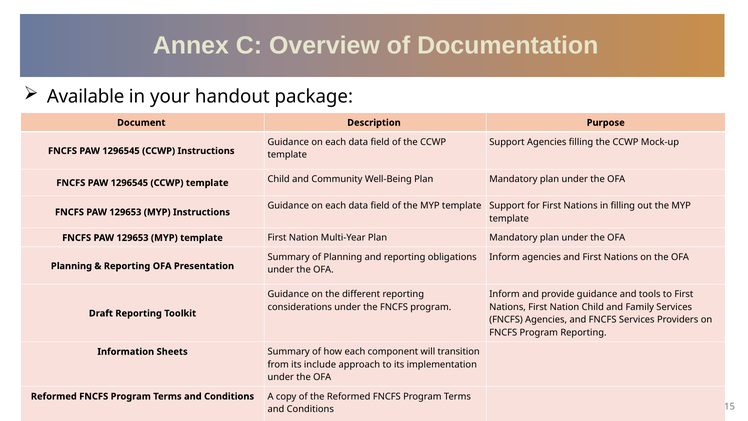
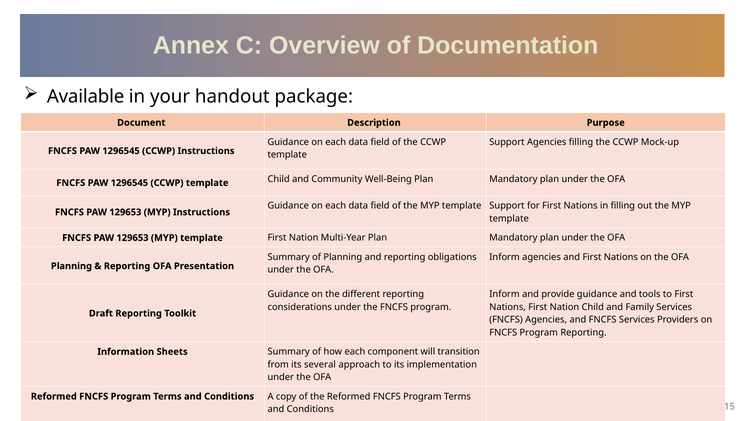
include: include -> several
